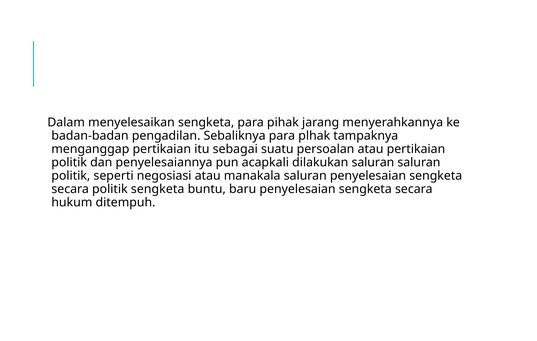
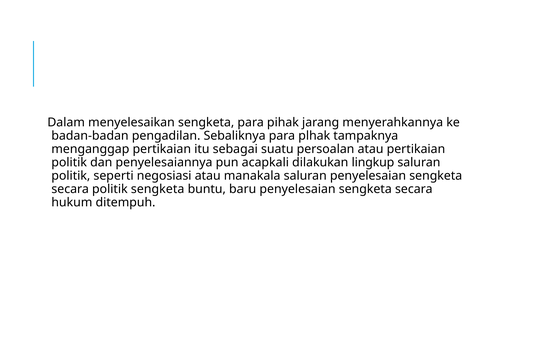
dilakukan saluran: saluran -> lingkup
